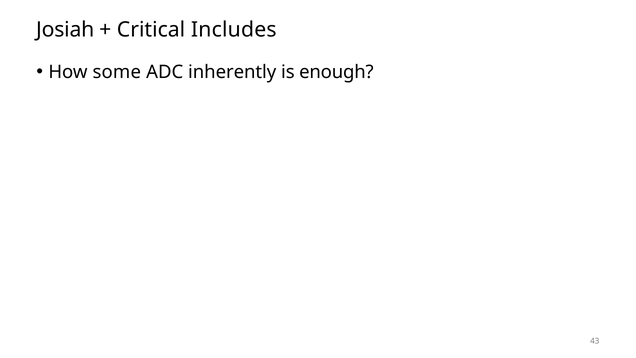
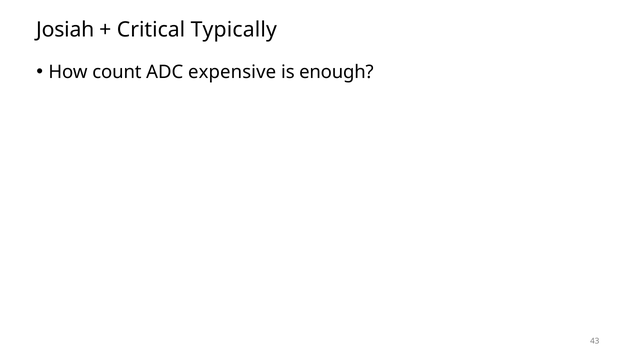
Includes: Includes -> Typically
some: some -> count
inherently: inherently -> expensive
